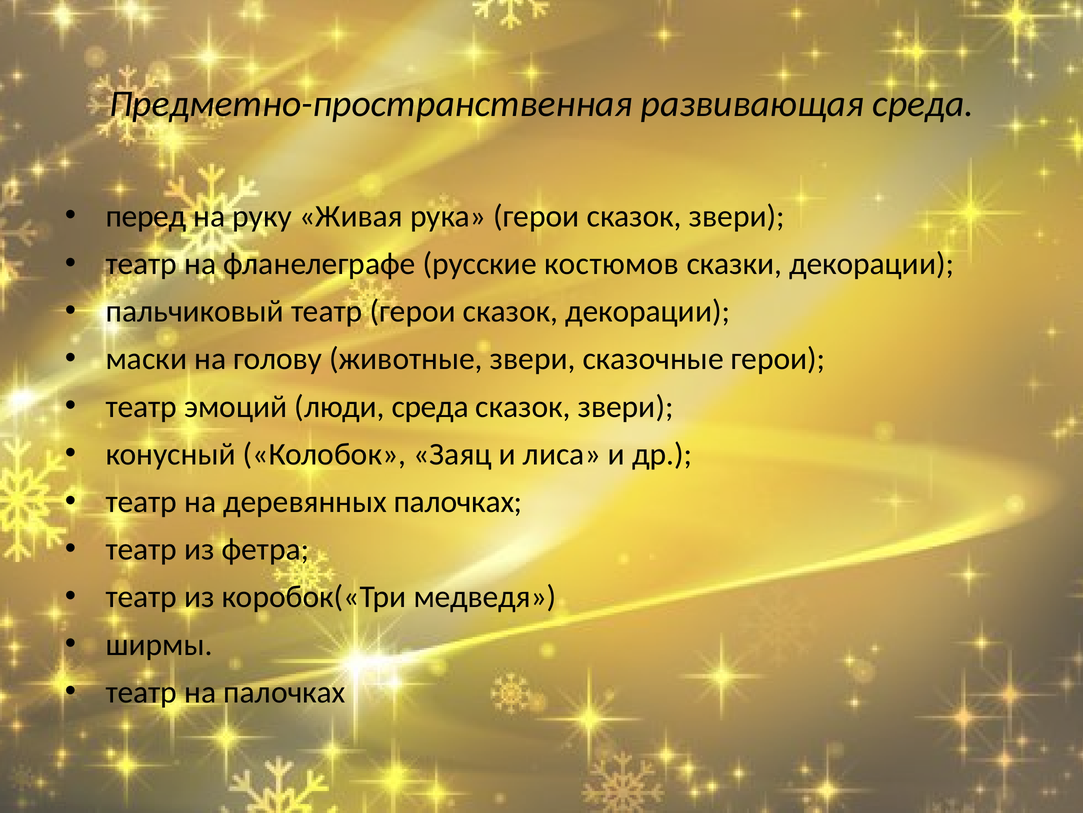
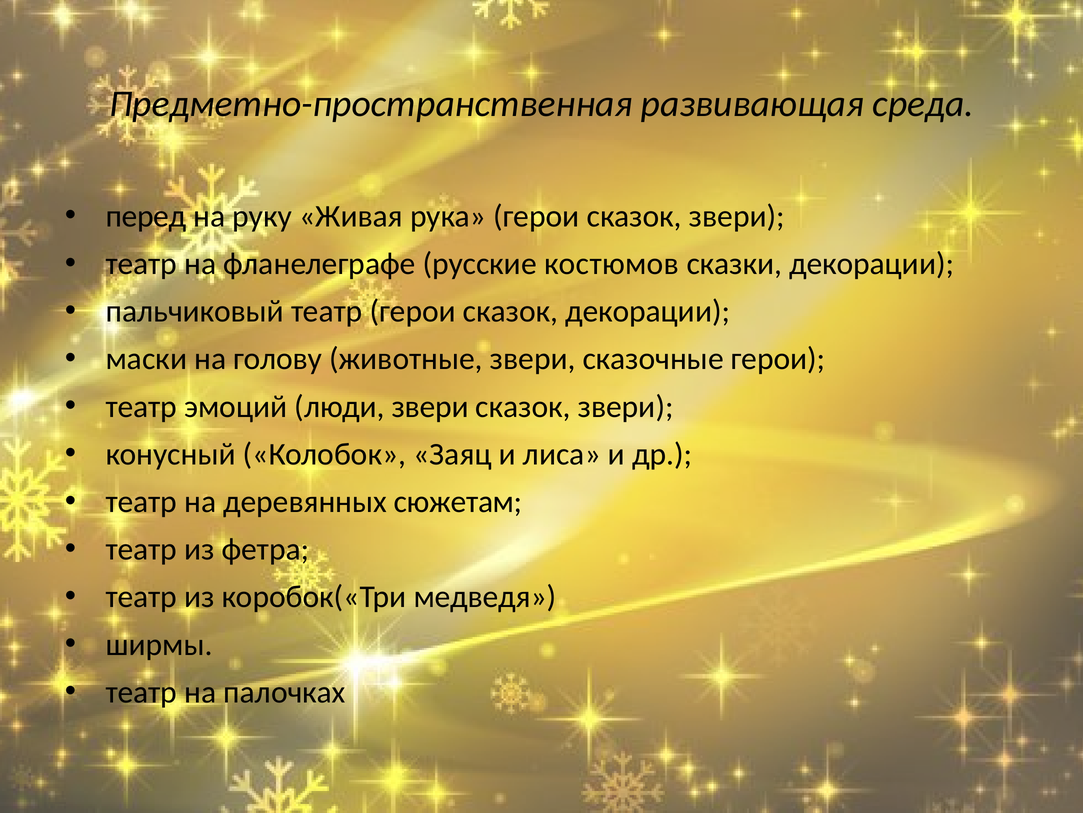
люди среда: среда -> звери
деревянных палочках: палочках -> сюжетам
